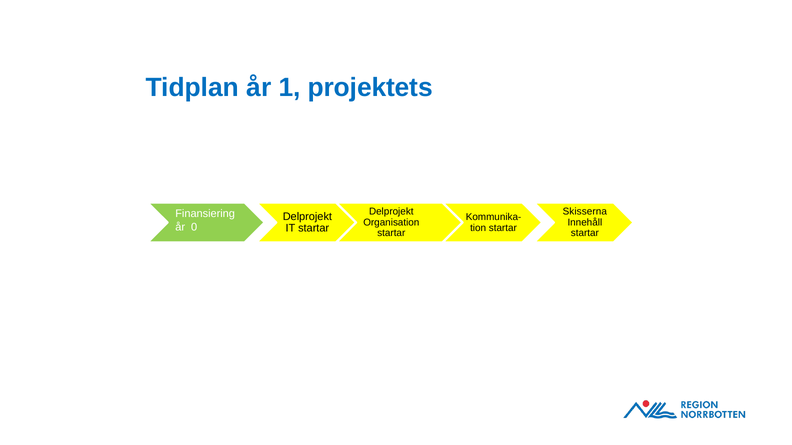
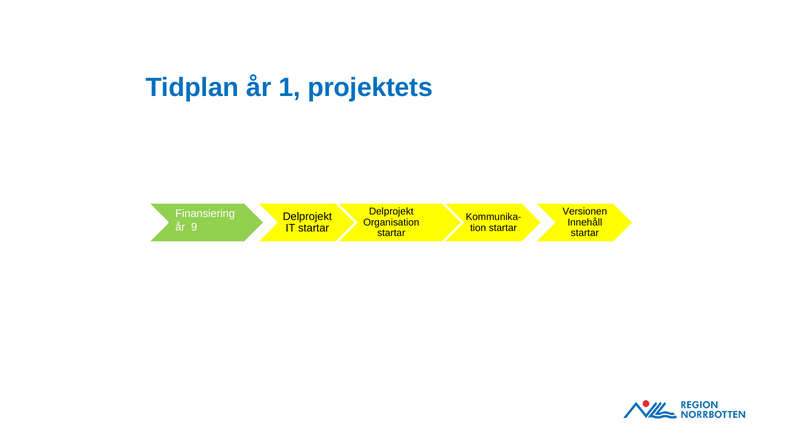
Skisserna: Skisserna -> Versionen
0: 0 -> 9
